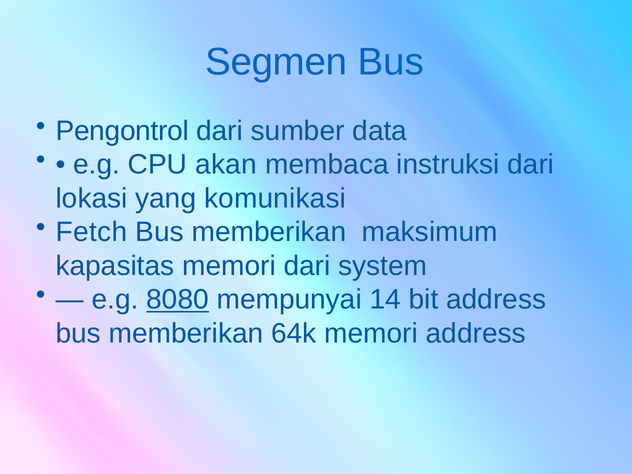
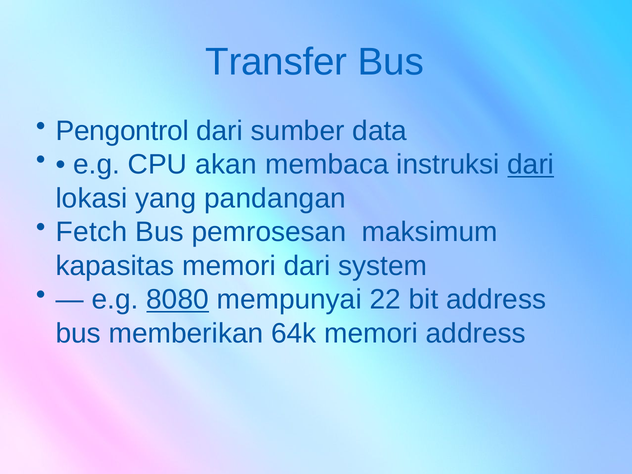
Segmen: Segmen -> Transfer
dari at (531, 165) underline: none -> present
komunikasi: komunikasi -> pandangan
memberikan at (269, 232): memberikan -> pemrosesan
14: 14 -> 22
